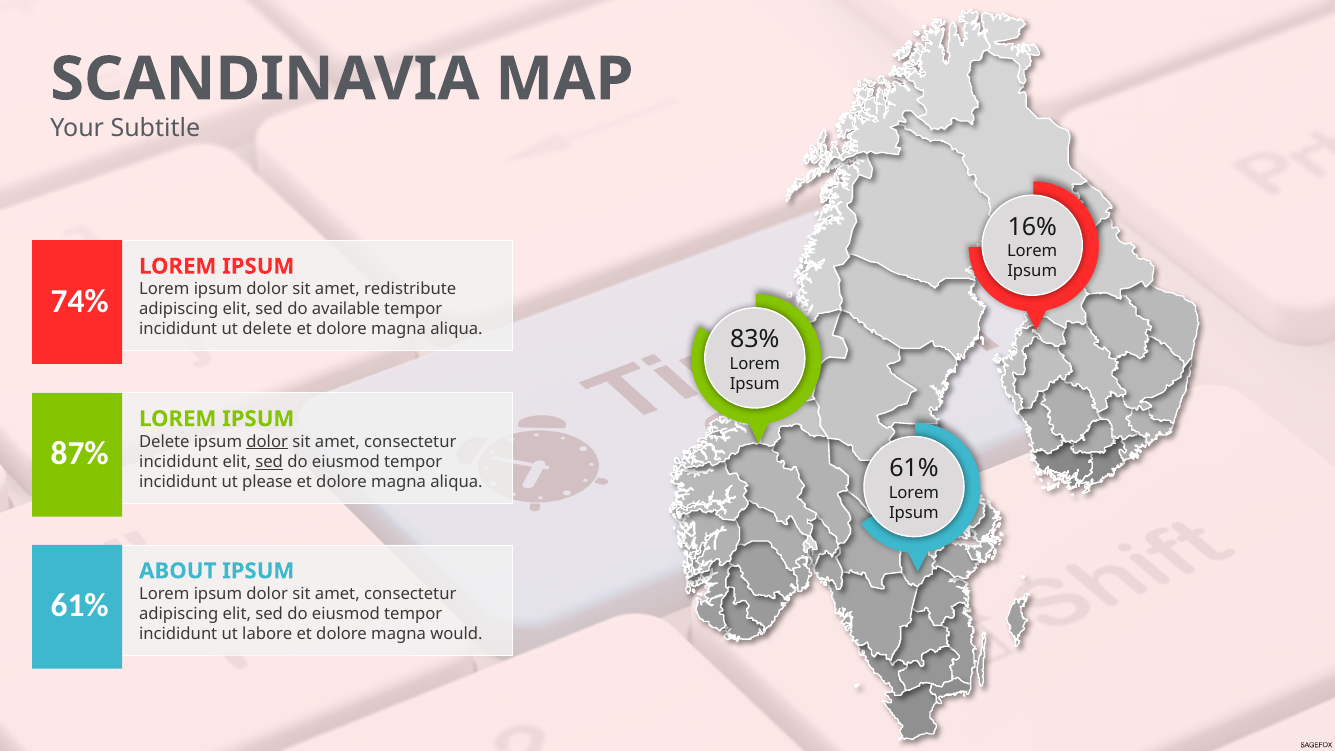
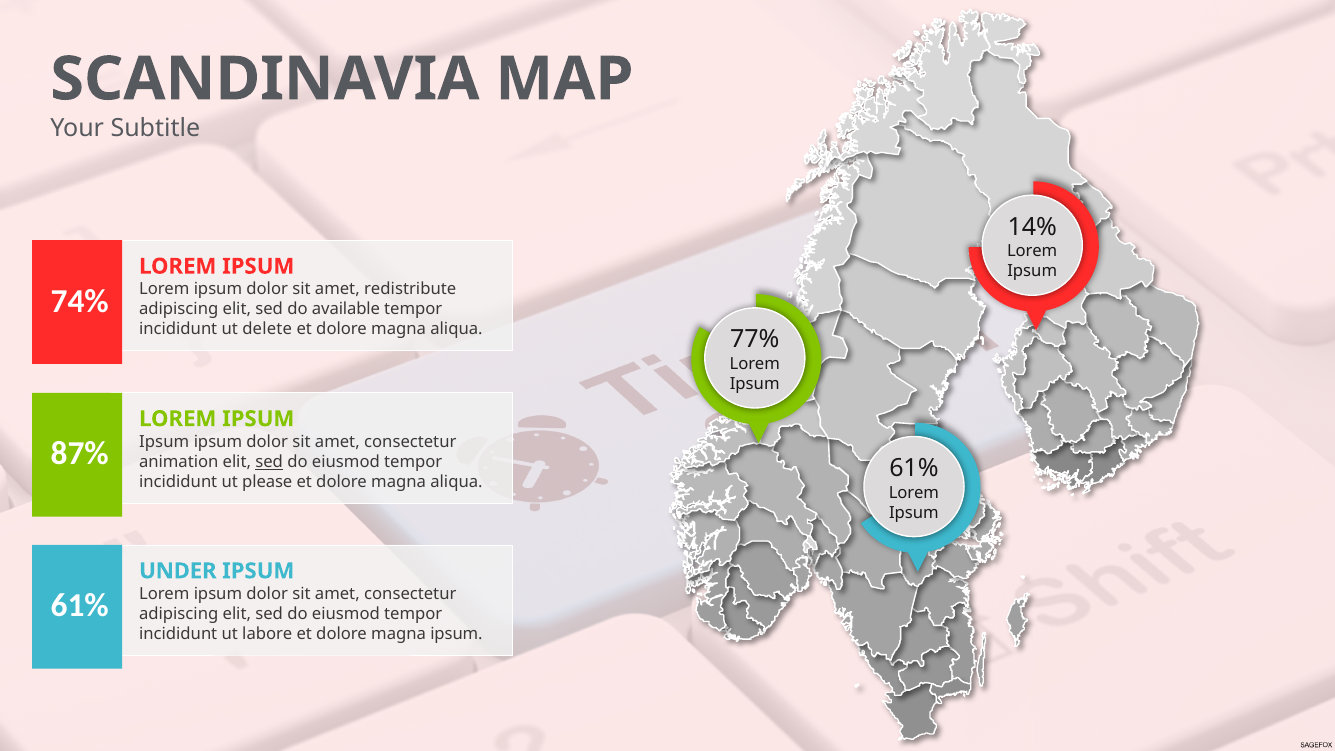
16%: 16% -> 14%
83%: 83% -> 77%
Delete at (164, 442): Delete -> Ipsum
dolor at (267, 442) underline: present -> none
incididunt at (179, 462): incididunt -> animation
ABOUT: ABOUT -> UNDER
magna would: would -> ipsum
